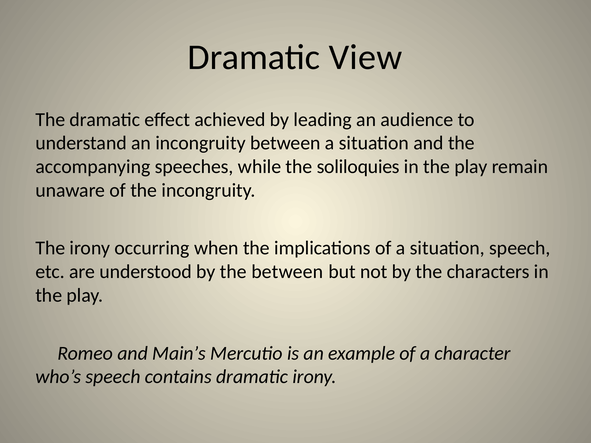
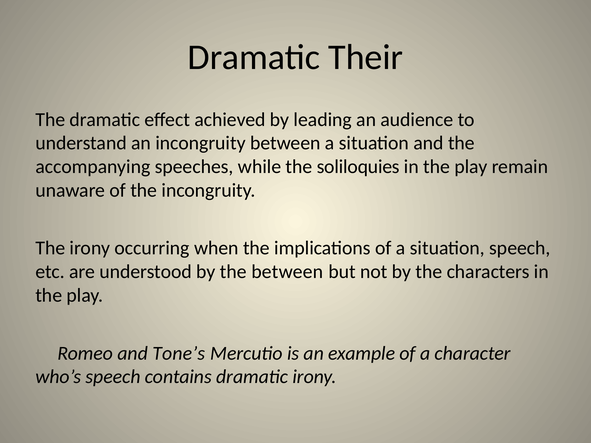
View: View -> Their
Main’s: Main’s -> Tone’s
